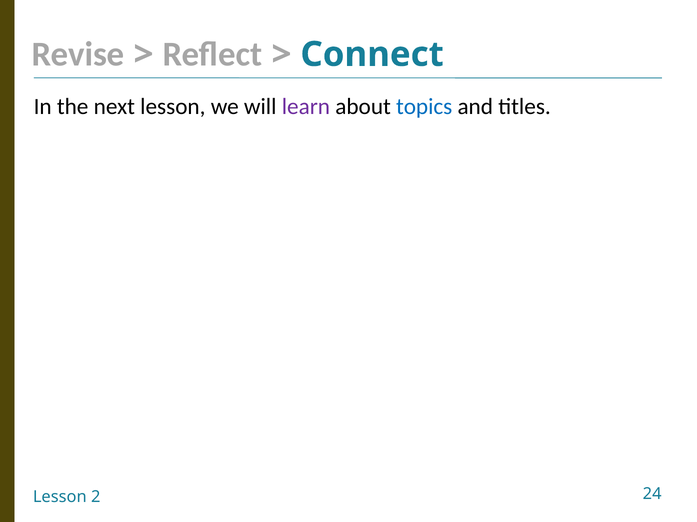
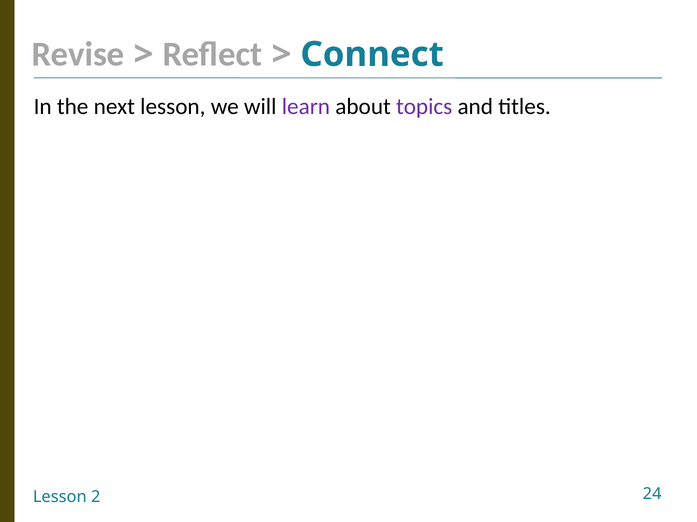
topics colour: blue -> purple
